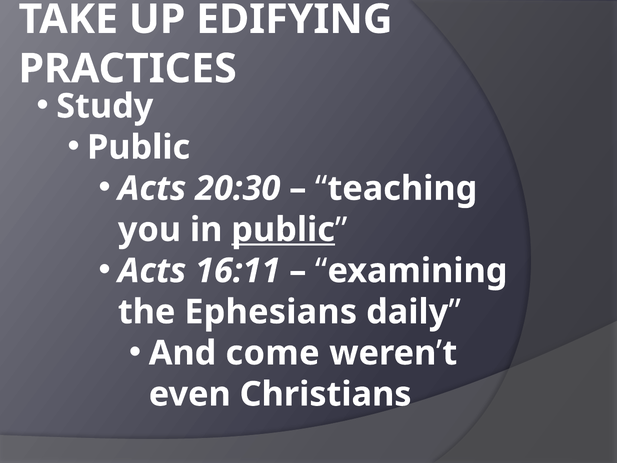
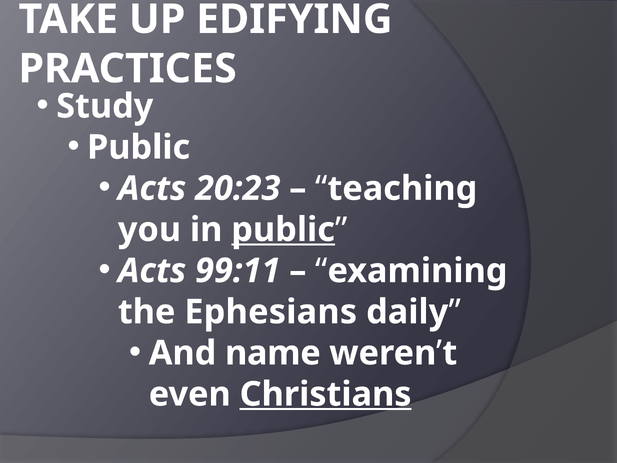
20:30: 20:30 -> 20:23
16:11: 16:11 -> 99:11
come: come -> name
Christians underline: none -> present
